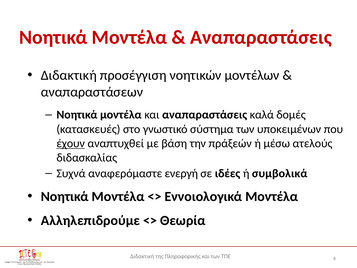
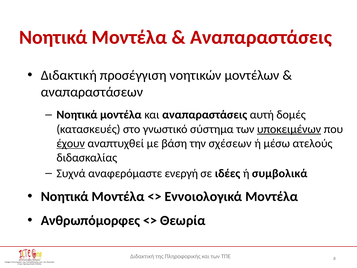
καλά: καλά -> αυτή
υποκειμένων underline: none -> present
πράξεών: πράξεών -> σχέσεων
Αλληλεπιδρούμε: Αλληλεπιδρούμε -> Ανθρωπόμορφες
